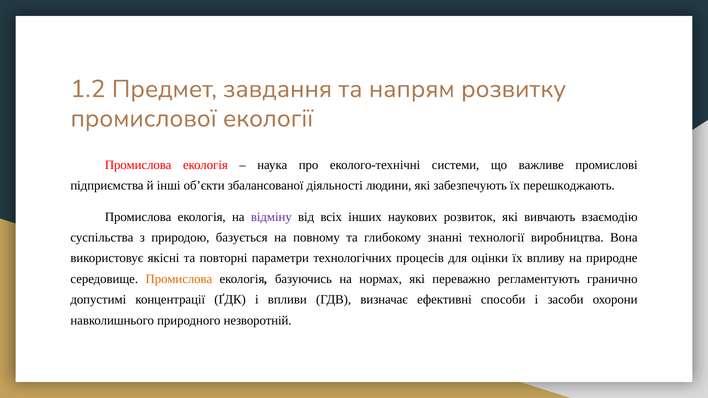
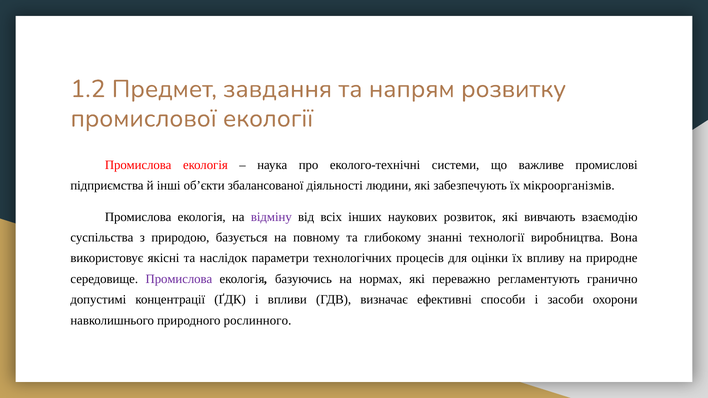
перешкоджають: перешкоджають -> мікроорганізмів
повторні: повторні -> наслідок
Промислова at (179, 279) colour: orange -> purple
незворотній: незворотній -> рослинного
